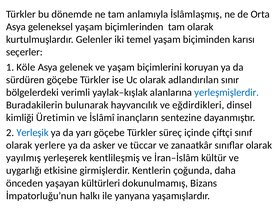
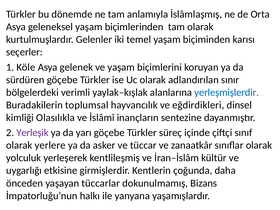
bulunarak: bulunarak -> toplumsal
Üretimin: Üretimin -> Olasılıkla
Yerleşik colour: blue -> purple
yayılmış: yayılmış -> yolculuk
kültürleri: kültürleri -> tüccarlar
